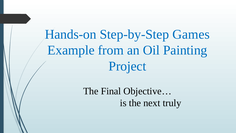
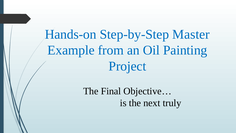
Games: Games -> Master
